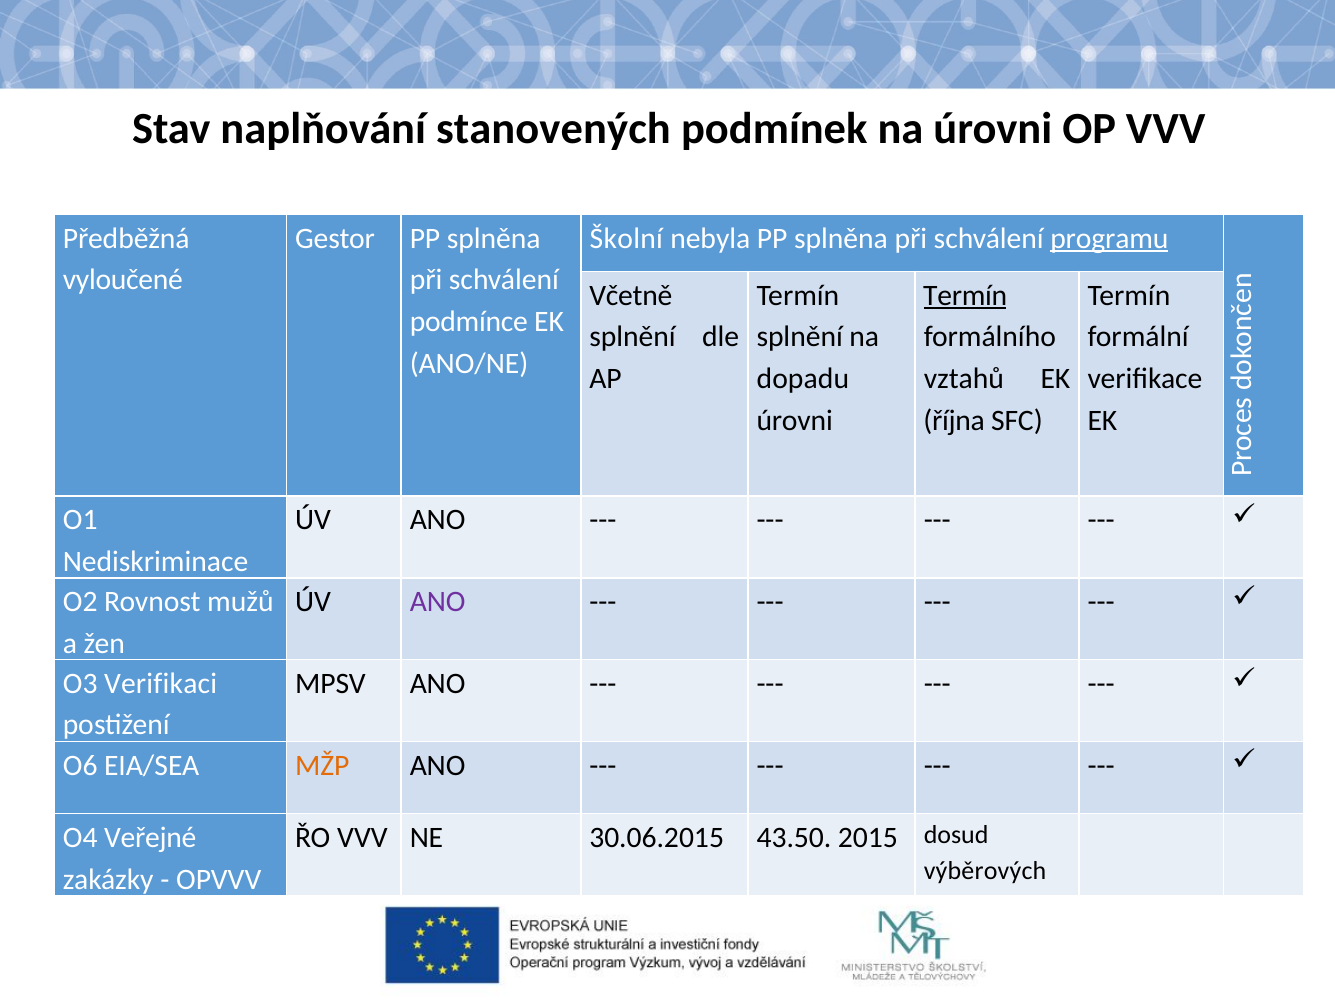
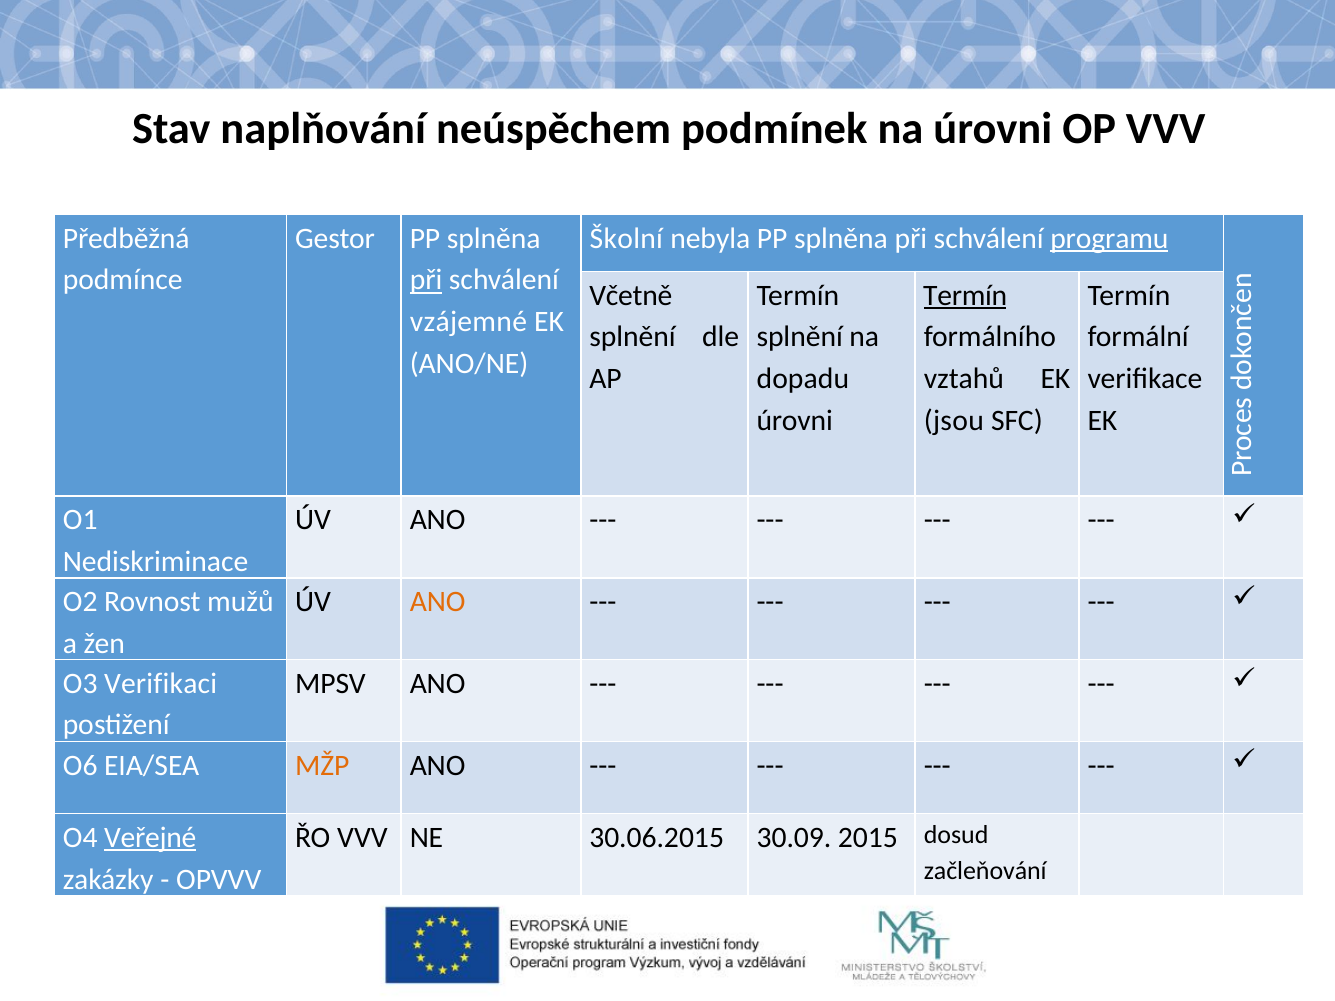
stanovených: stanovených -> neúspěchem
vyloučené: vyloučené -> podmínce
při at (426, 280) underline: none -> present
podmínce: podmínce -> vzájemné
října: října -> jsou
ANO at (438, 602) colour: purple -> orange
Veřejné underline: none -> present
43.50: 43.50 -> 30.09
výběrových: výběrových -> začleňování
